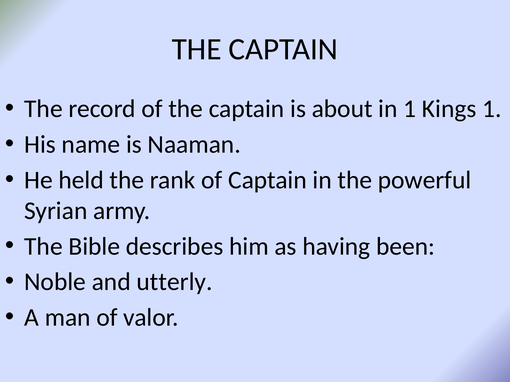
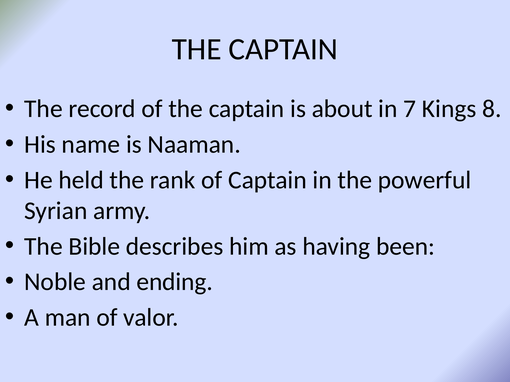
in 1: 1 -> 7
Kings 1: 1 -> 8
utterly: utterly -> ending
